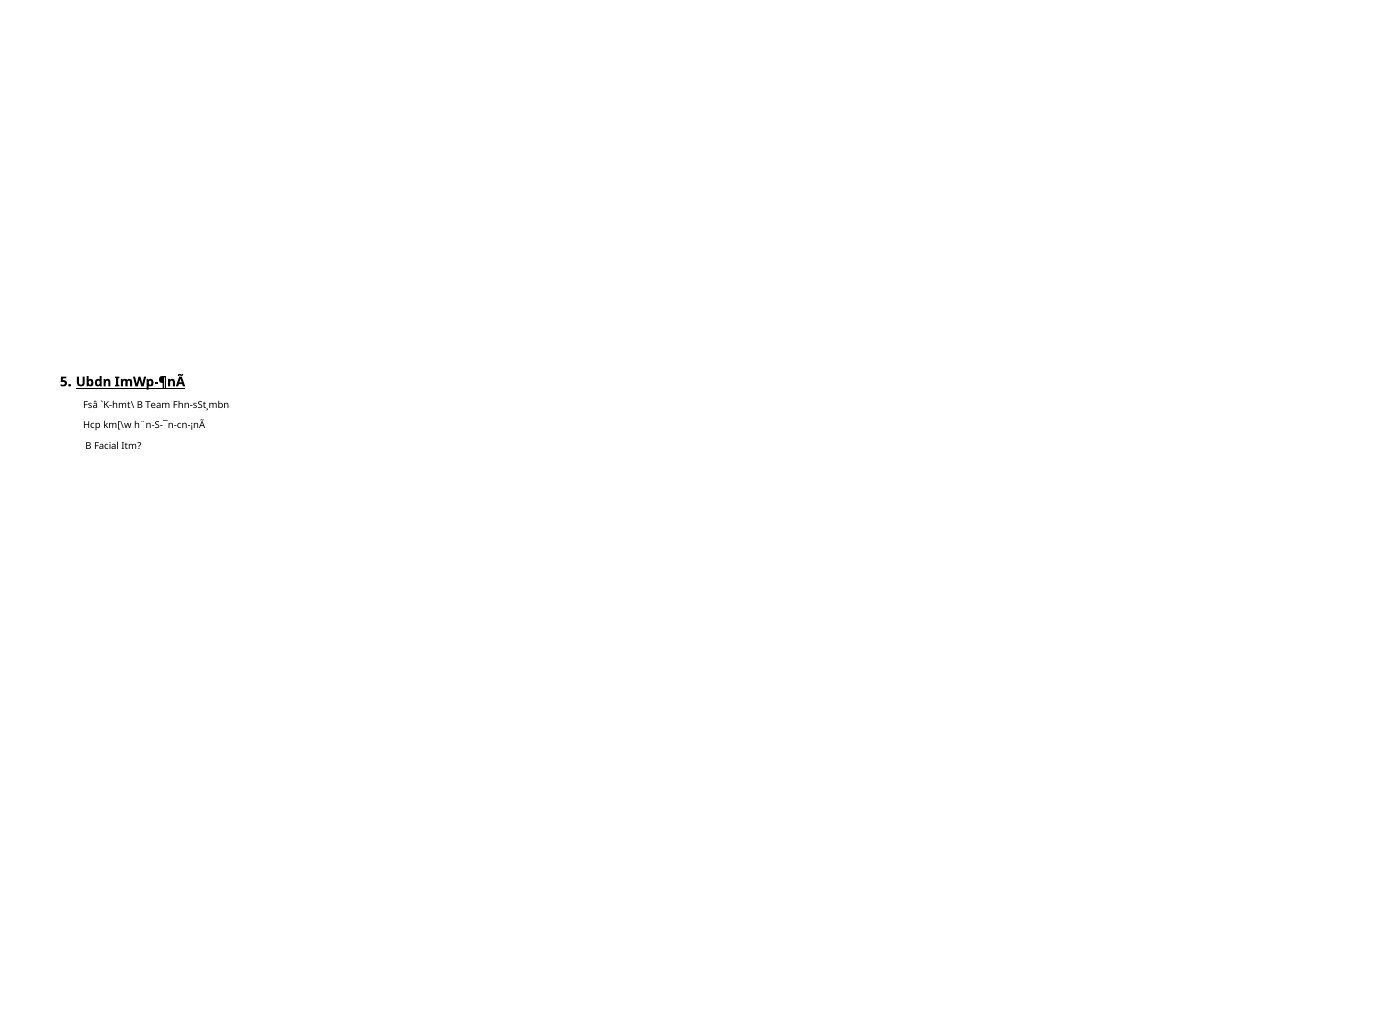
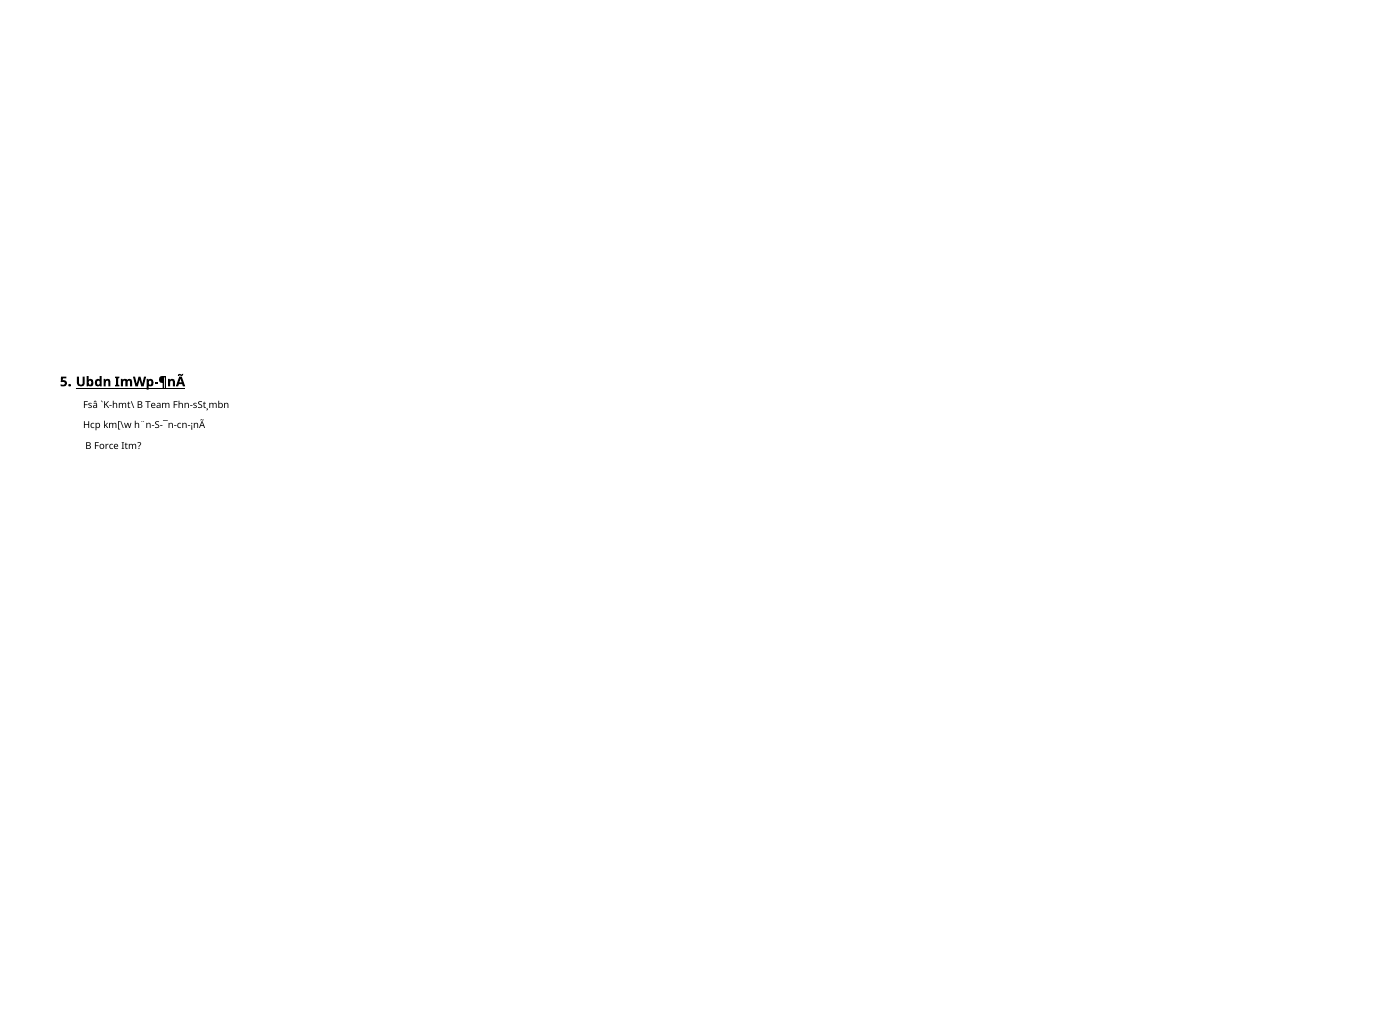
Facial: Facial -> Force
